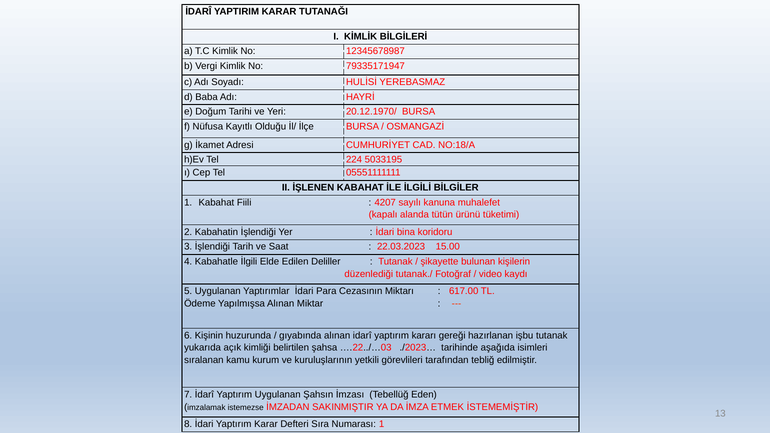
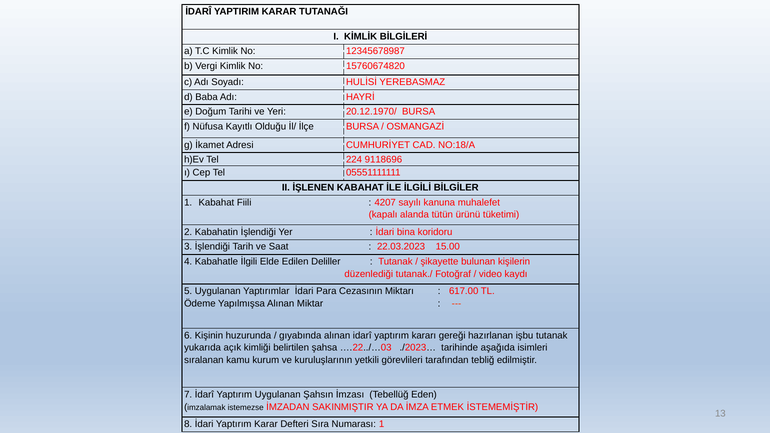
79335171947: 79335171947 -> 15760674820
5033195: 5033195 -> 9118696
